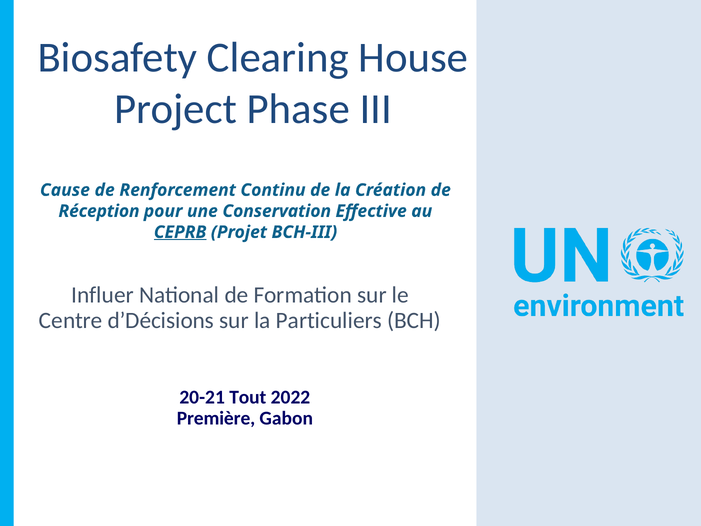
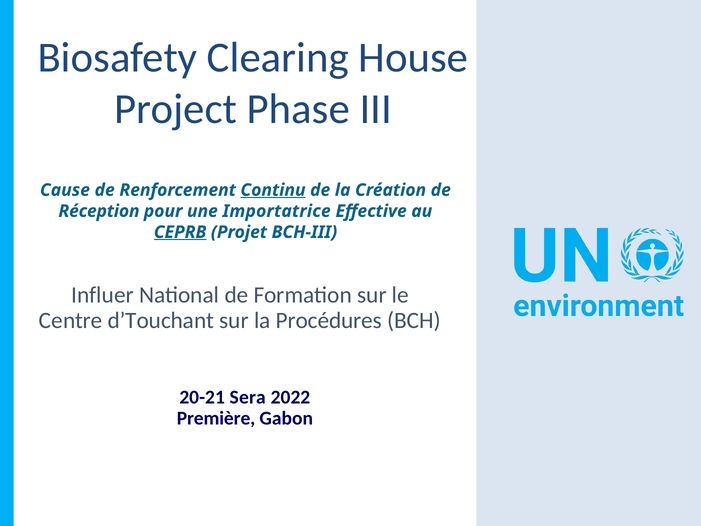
Continu underline: none -> present
Conservation: Conservation -> Importatrice
d’Décisions: d’Décisions -> d’Touchant
Particuliers: Particuliers -> Procédures
Tout: Tout -> Sera
